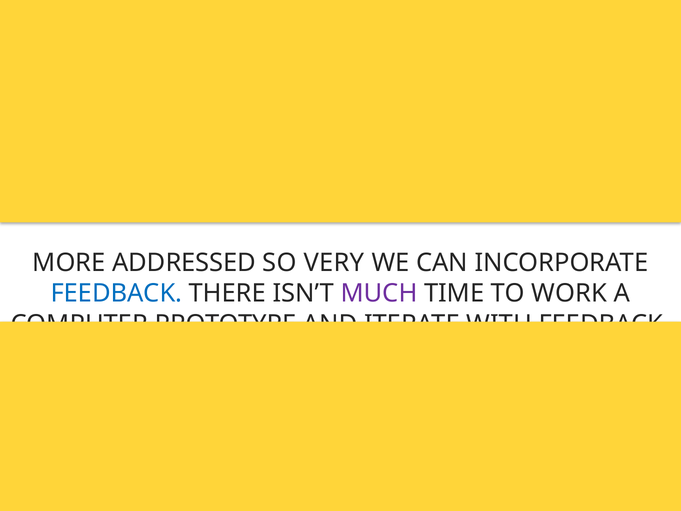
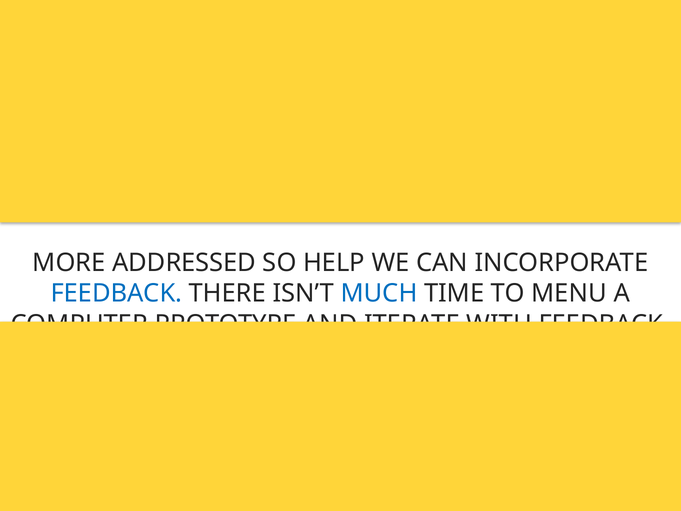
VERY: VERY -> HELP
MUCH colour: purple -> blue
WORK: WORK -> MENU
